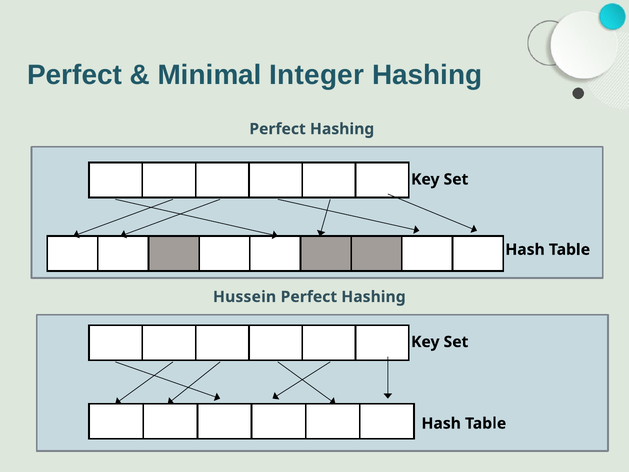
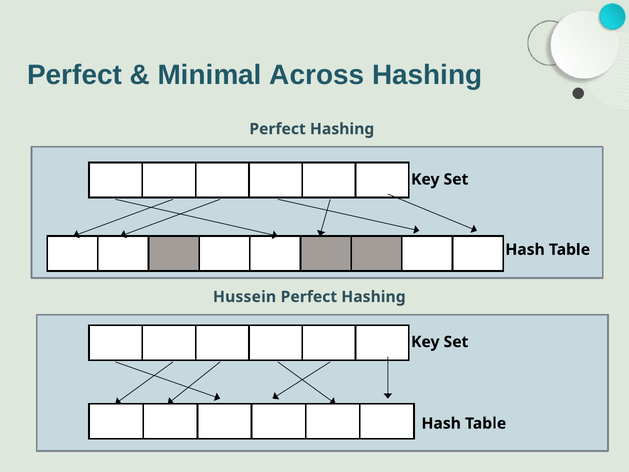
Integer: Integer -> Across
